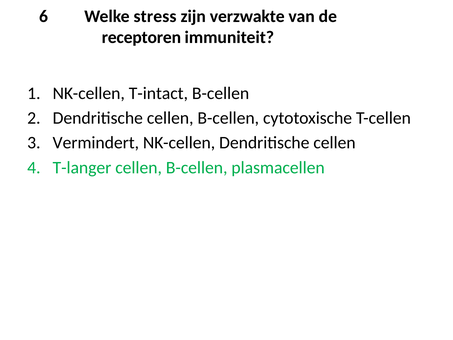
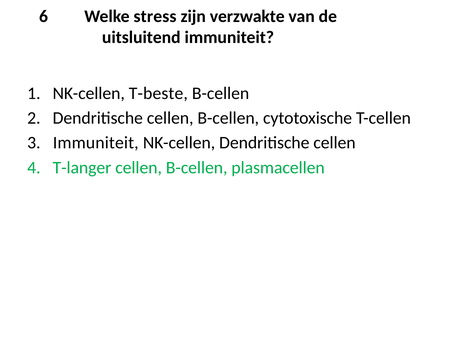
receptoren: receptoren -> uitsluitend
T-intact: T-intact -> T-beste
Vermindert at (96, 143): Vermindert -> Immuniteit
